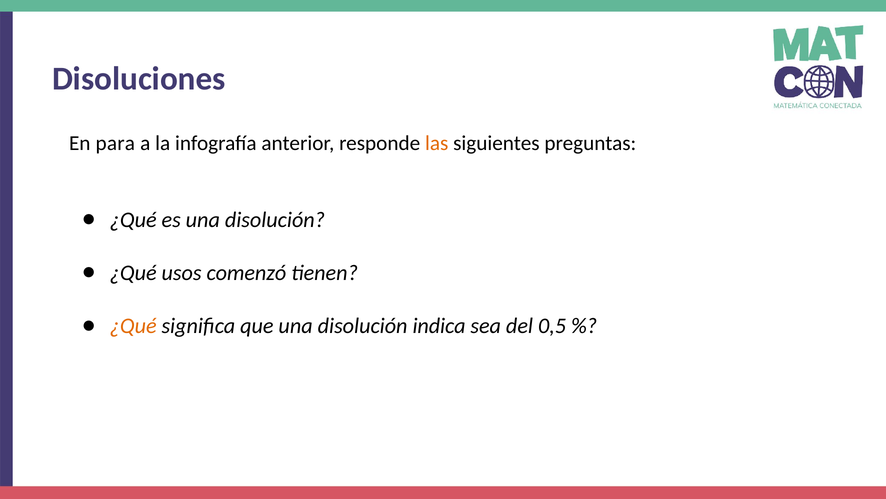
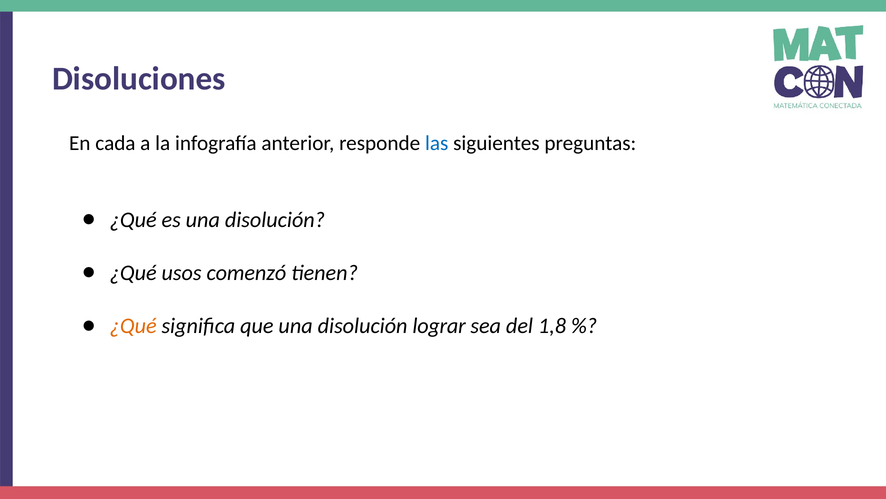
para: para -> cada
las colour: orange -> blue
indica: indica -> lograr
0,5: 0,5 -> 1,8
